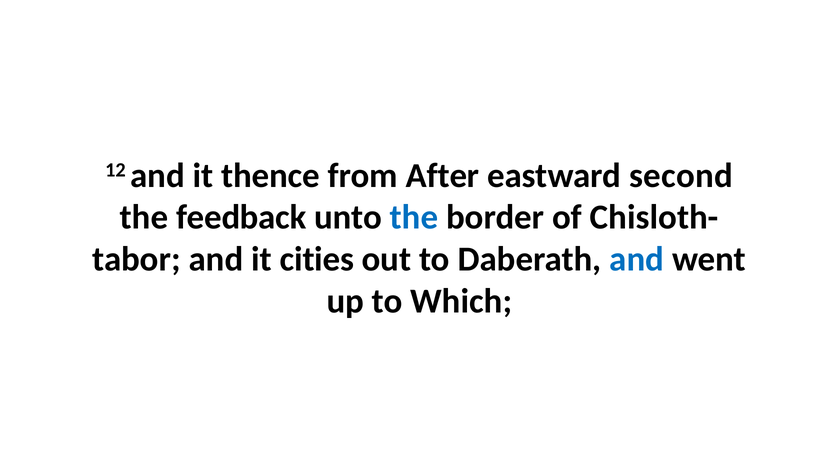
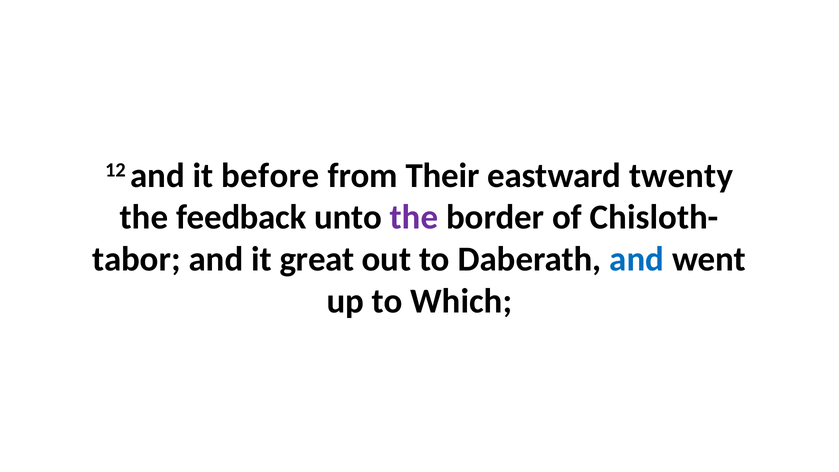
thence: thence -> before
After: After -> Their
second: second -> twenty
the at (414, 217) colour: blue -> purple
cities: cities -> great
